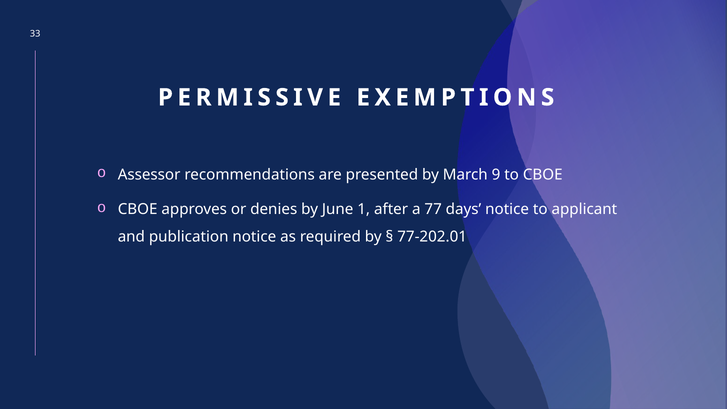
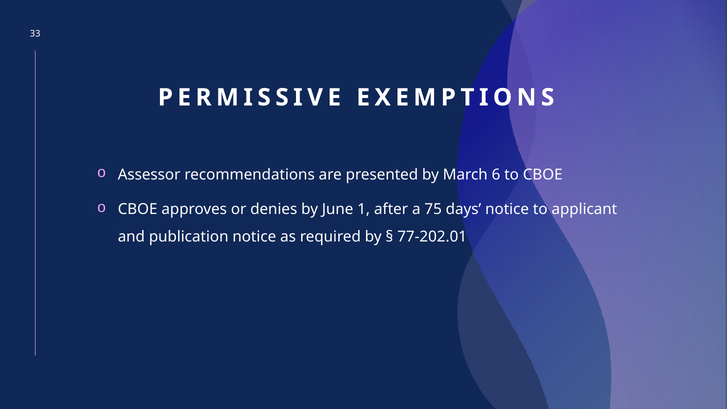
9: 9 -> 6
77: 77 -> 75
